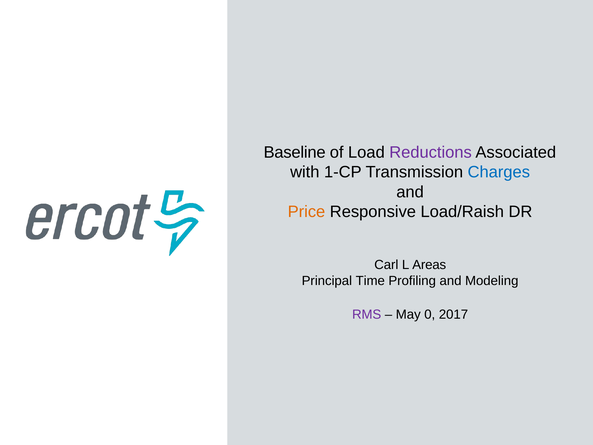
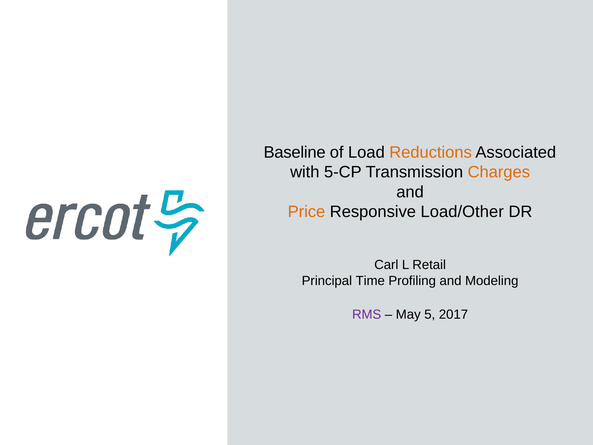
Reductions colour: purple -> orange
1-CP: 1-CP -> 5-CP
Charges colour: blue -> orange
Load/Raish: Load/Raish -> Load/Other
Areas: Areas -> Retail
0: 0 -> 5
